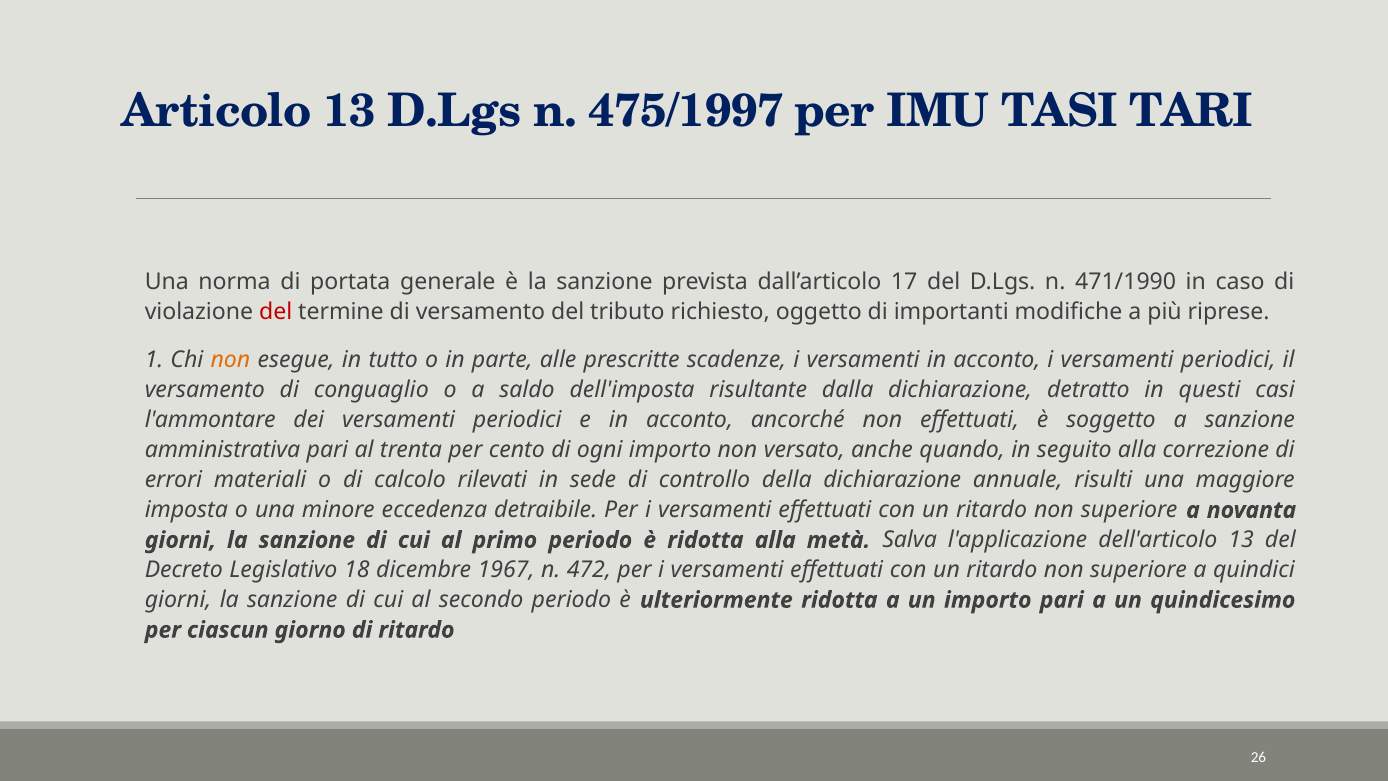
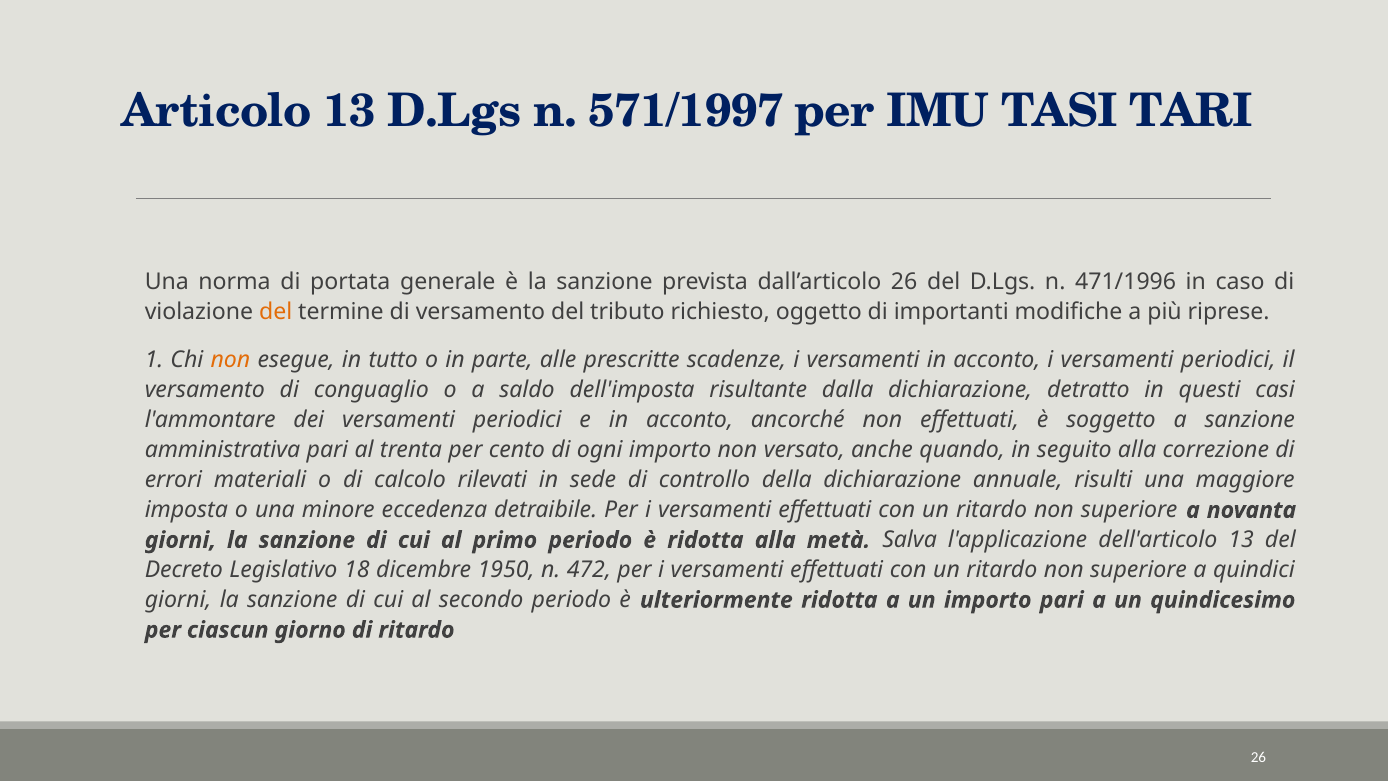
475/1997: 475/1997 -> 571/1997
dall’articolo 17: 17 -> 26
471/1990: 471/1990 -> 471/1996
del at (276, 312) colour: red -> orange
1967: 1967 -> 1950
